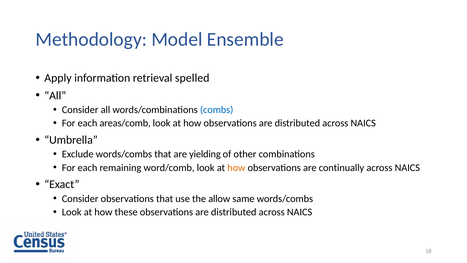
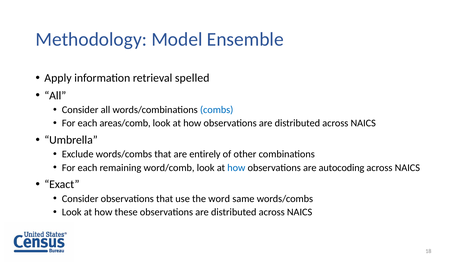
yielding: yielding -> entirely
how at (236, 167) colour: orange -> blue
continually: continually -> autocoding
allow: allow -> word
